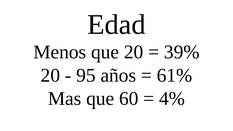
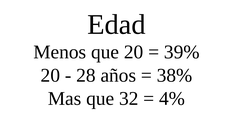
95: 95 -> 28
61%: 61% -> 38%
60: 60 -> 32
